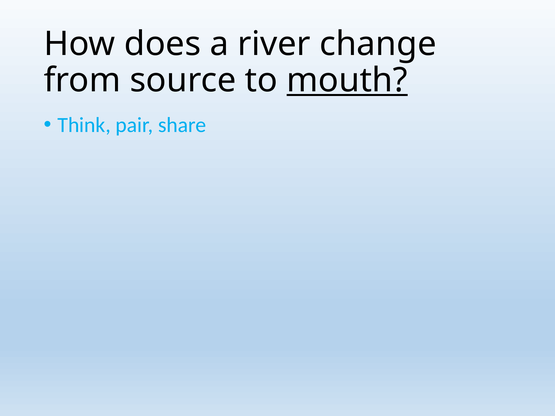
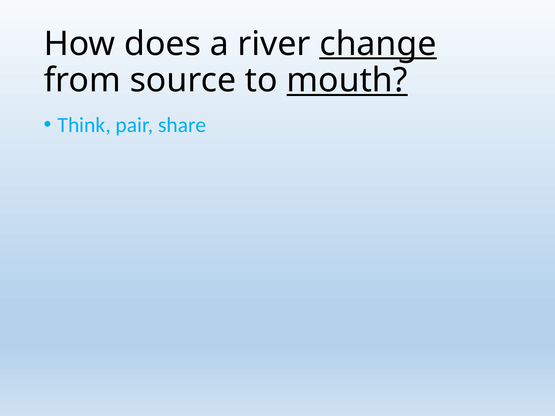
change underline: none -> present
